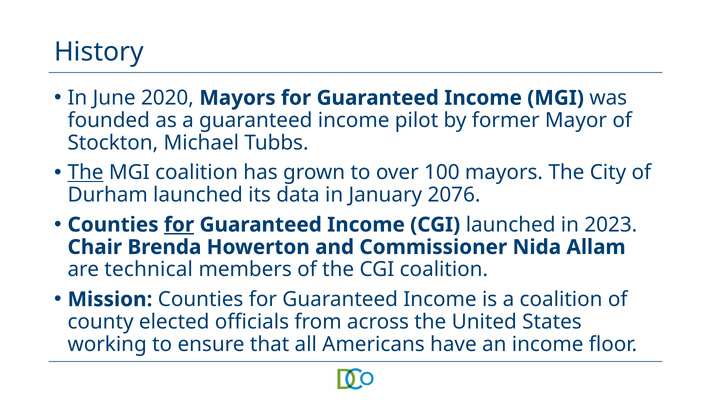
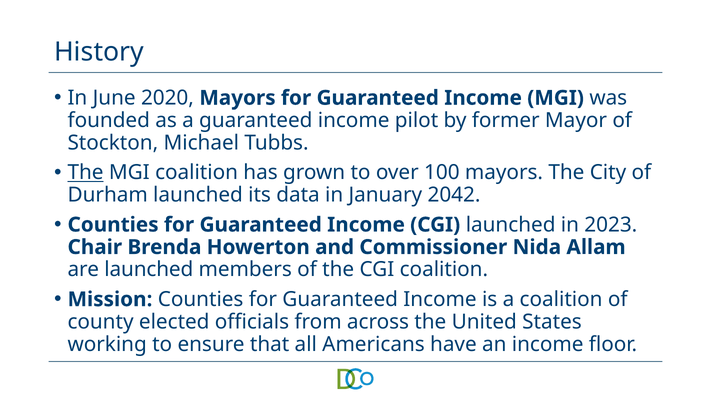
2076: 2076 -> 2042
for at (179, 225) underline: present -> none
are technical: technical -> launched
